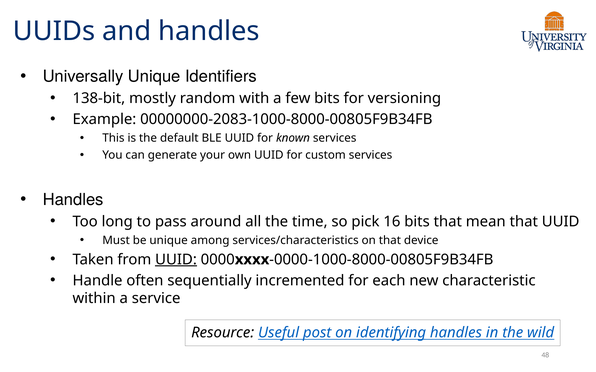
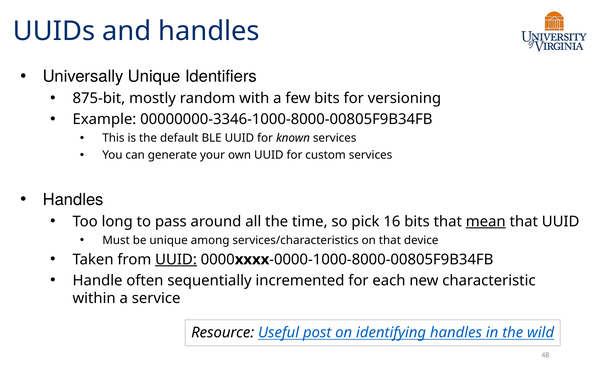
138-bit: 138-bit -> 875-bit
00000000-2083-1000-8000-00805F9B34FB: 00000000-2083-1000-8000-00805F9B34FB -> 00000000-3346-1000-8000-00805F9B34FB
mean underline: none -> present
